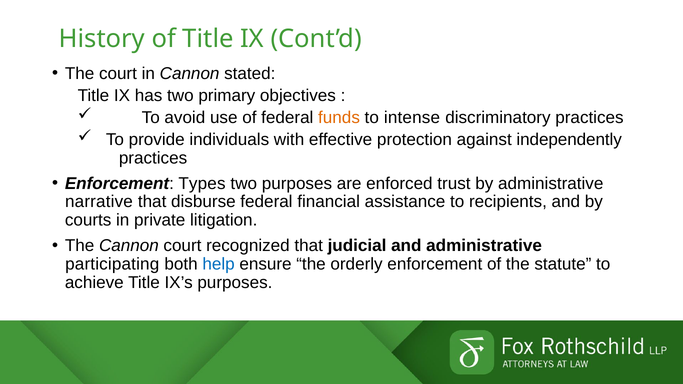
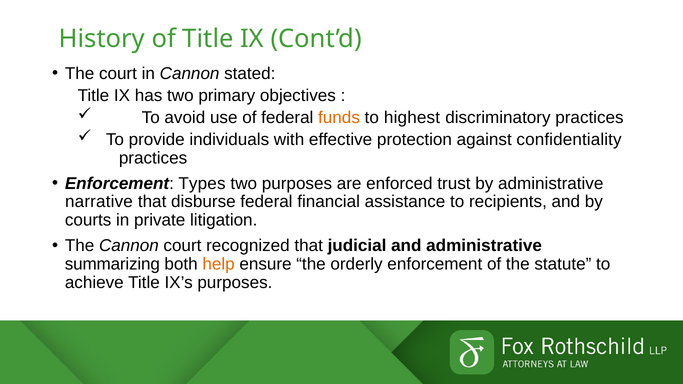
intense: intense -> highest
independently: independently -> confidentiality
participating: participating -> summarizing
help colour: blue -> orange
